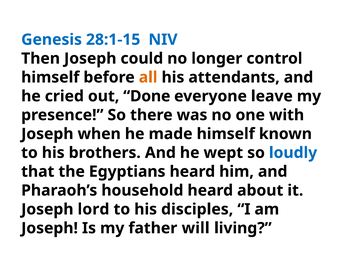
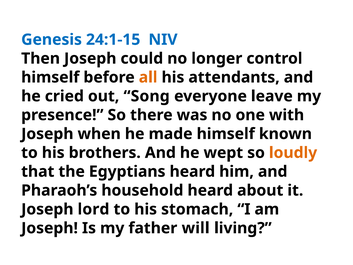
28:1-15: 28:1-15 -> 24:1-15
Done: Done -> Song
loudly colour: blue -> orange
disciples: disciples -> stomach
